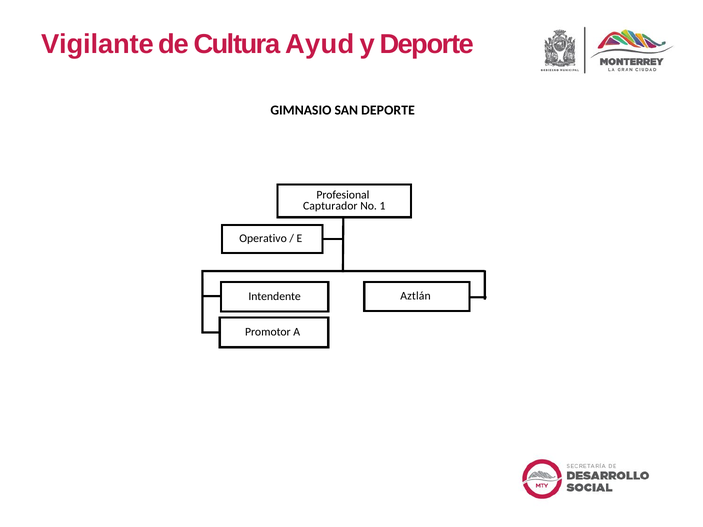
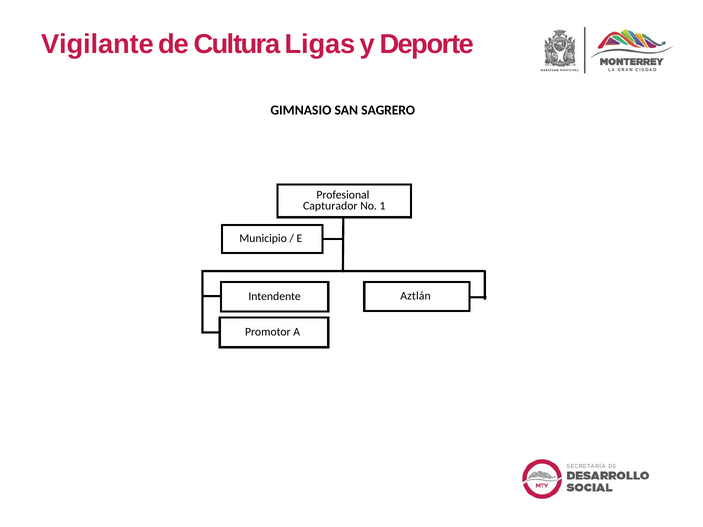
Ayud: Ayud -> Ligas
SAN DEPORTE: DEPORTE -> SAGRERO
Operativo: Operativo -> Municipio
